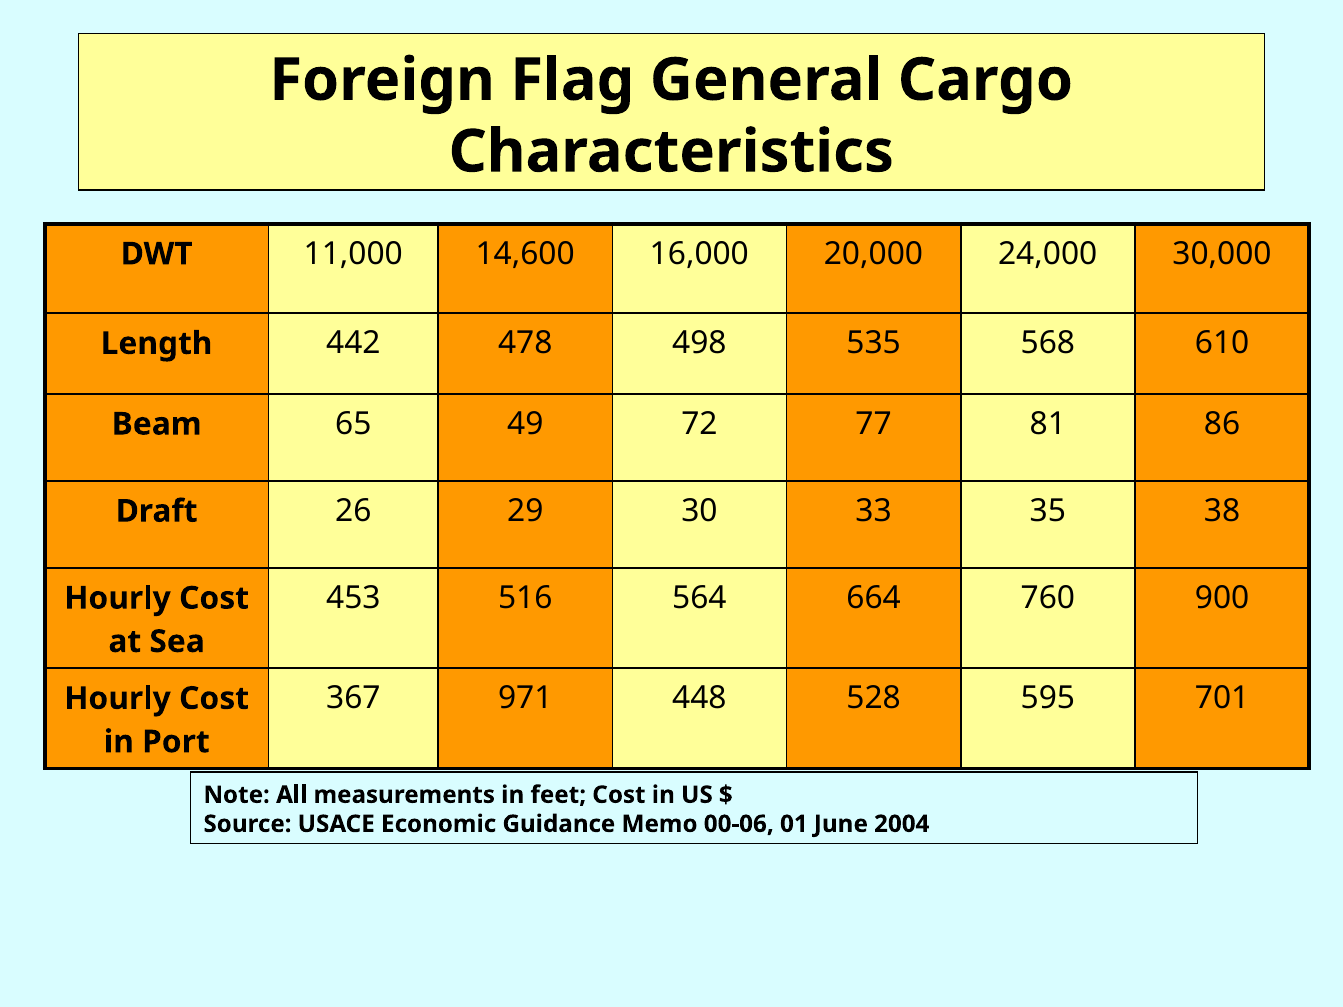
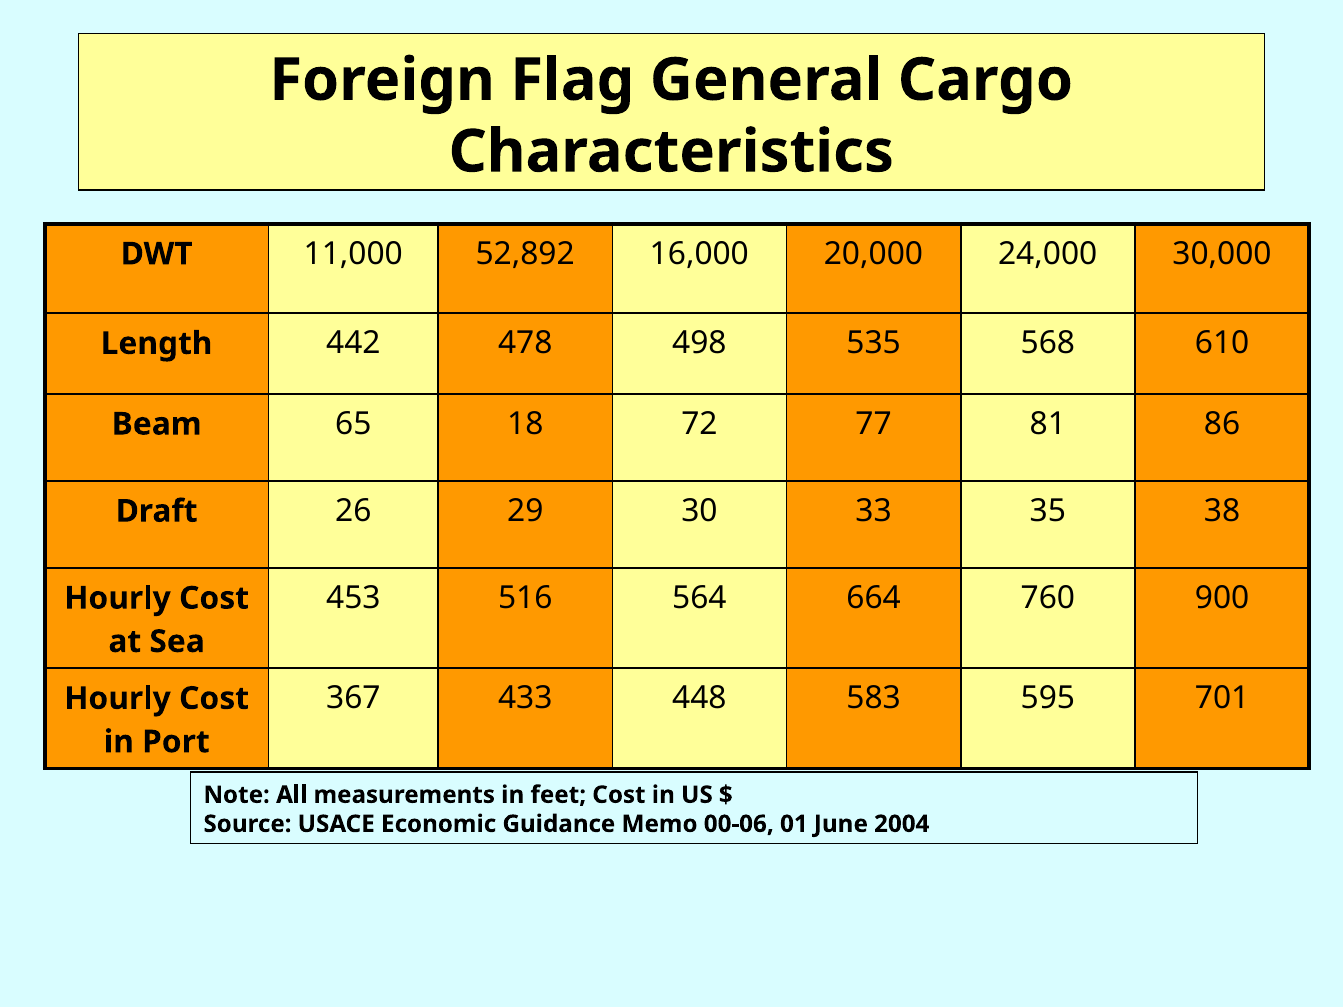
14,600: 14,600 -> 52,892
49: 49 -> 18
971: 971 -> 433
528: 528 -> 583
